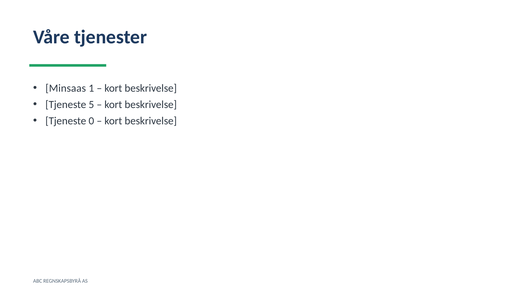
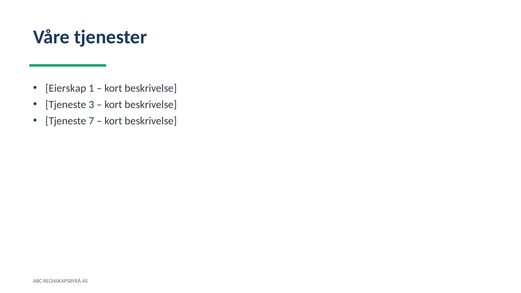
Minsaas: Minsaas -> Eierskap
5: 5 -> 3
0: 0 -> 7
